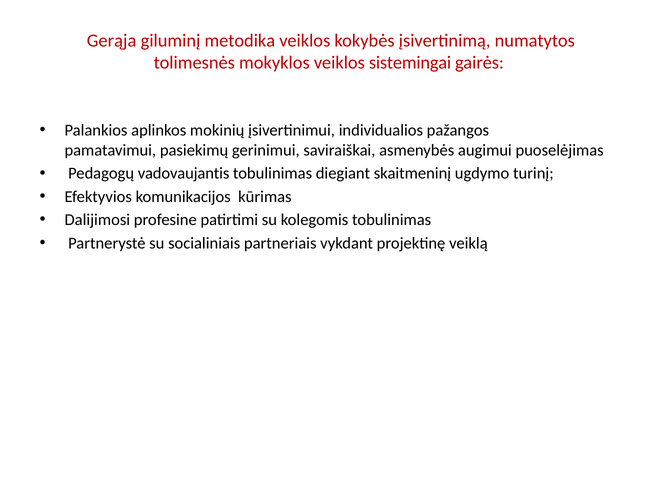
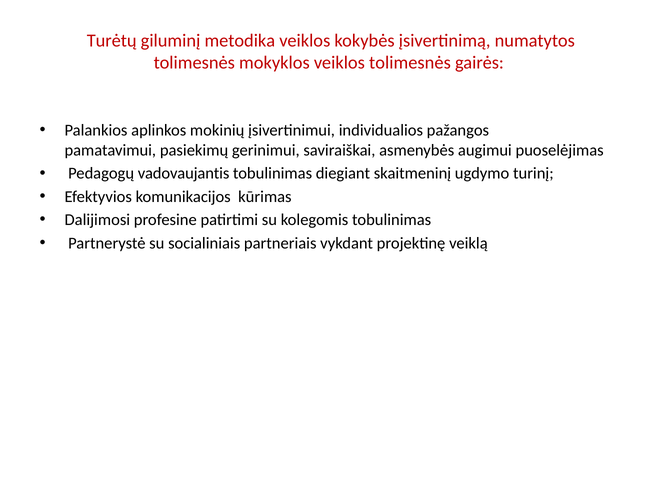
Gerąja: Gerąja -> Turėtų
veiklos sistemingai: sistemingai -> tolimesnės
